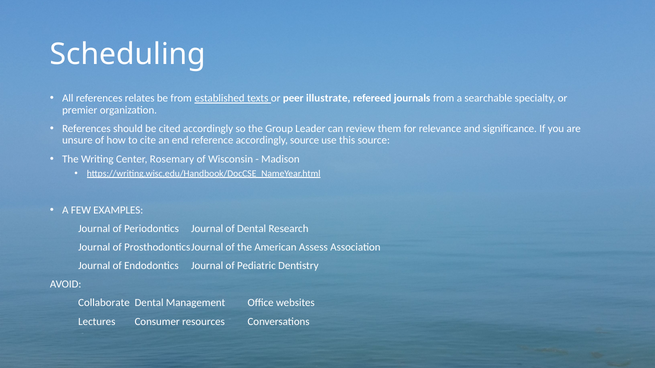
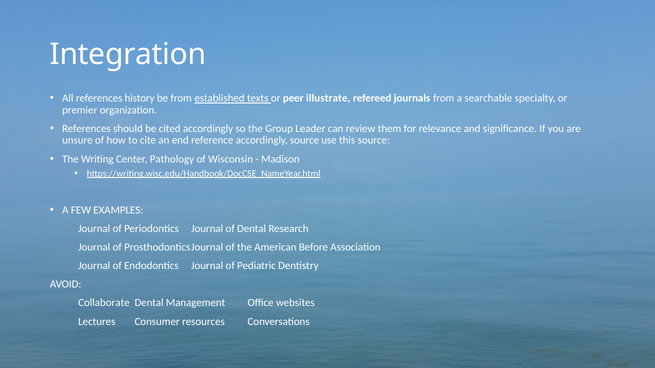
Scheduling: Scheduling -> Integration
relates: relates -> history
Rosemary: Rosemary -> Pathology
Assess: Assess -> Before
